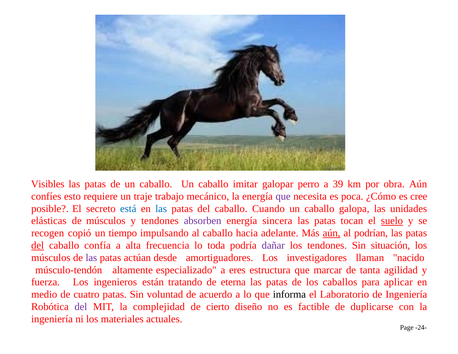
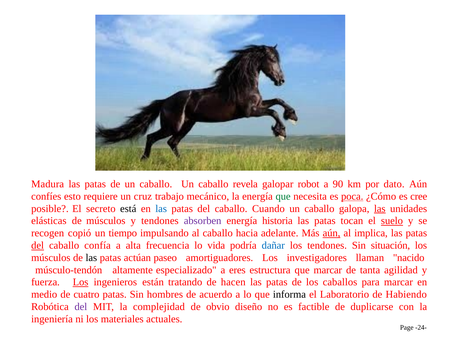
Visibles: Visibles -> Madura
imitar: imitar -> revela
perro: perro -> robot
39: 39 -> 90
obra: obra -> dato
traje: traje -> cruz
que at (283, 196) colour: purple -> green
poca underline: none -> present
está colour: blue -> black
las at (380, 209) underline: none -> present
sincera: sincera -> historia
podrían: podrían -> implica
toda: toda -> vida
dañar colour: purple -> blue
las at (91, 258) colour: purple -> black
desde: desde -> paseo
Los at (81, 282) underline: none -> present
eterna: eterna -> hacen
para aplicar: aplicar -> marcar
voluntad: voluntad -> hombres
de Ingeniería: Ingeniería -> Habiendo
cierto: cierto -> obvio
